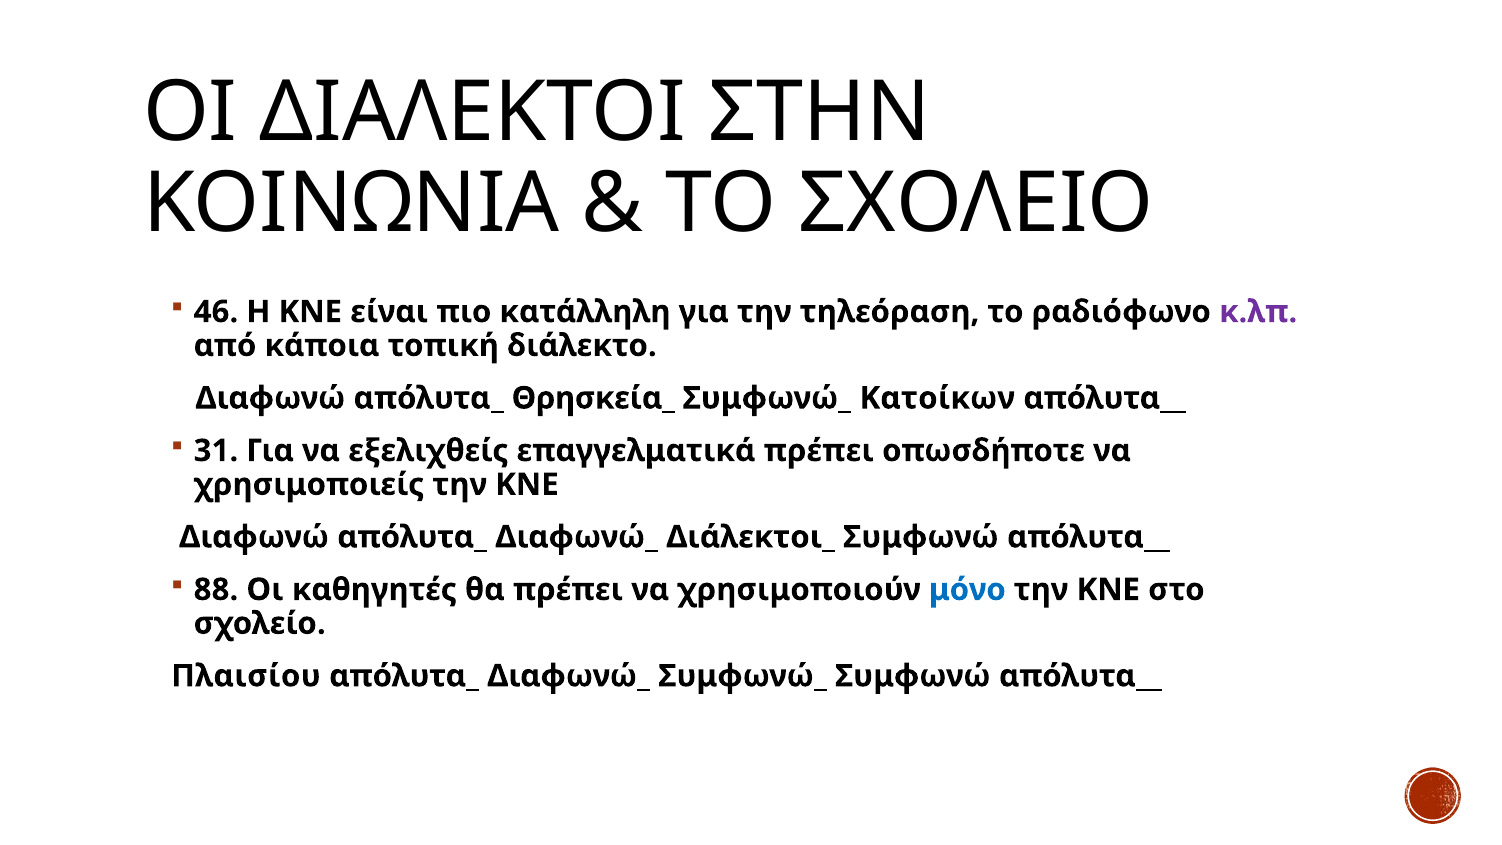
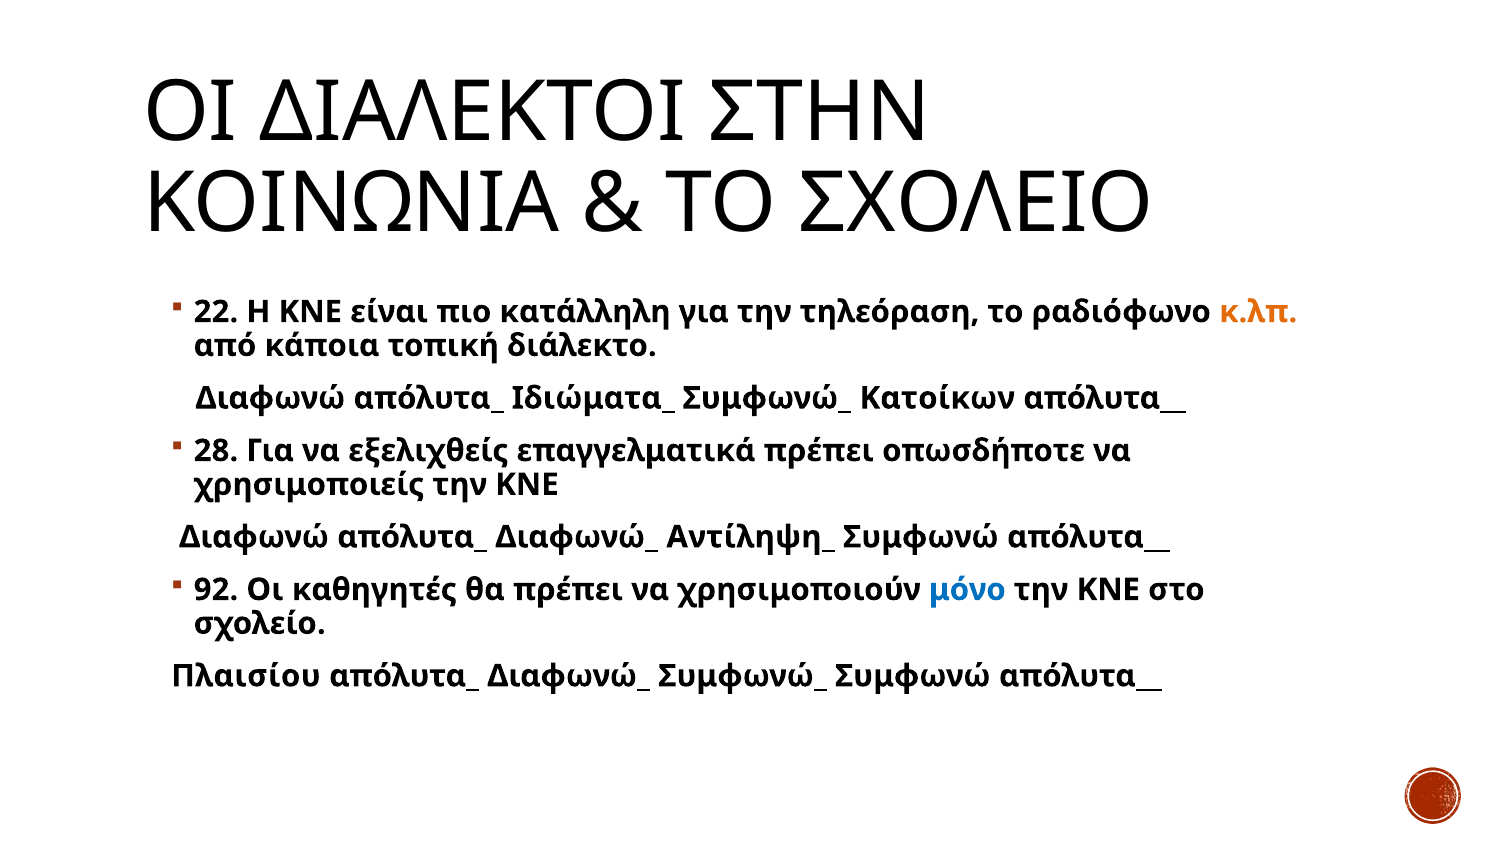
46: 46 -> 22
κ.λπ colour: purple -> orange
Θρησκεία_: Θρησκεία_ -> Ιδιώματα_
31: 31 -> 28
Διάλεκτοι_: Διάλεκτοι_ -> Αντίληψη_
88: 88 -> 92
